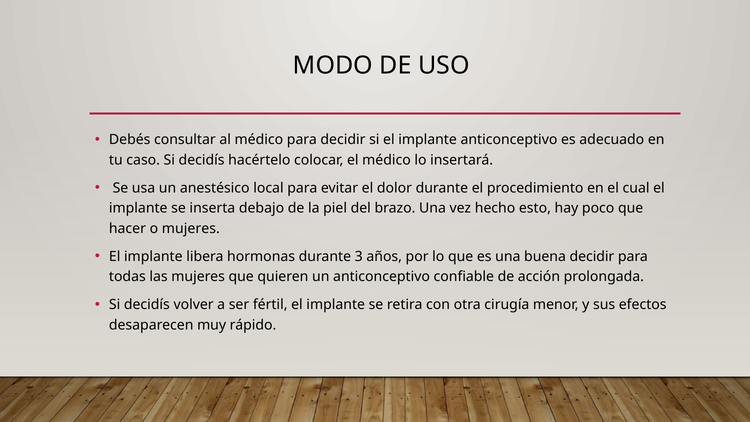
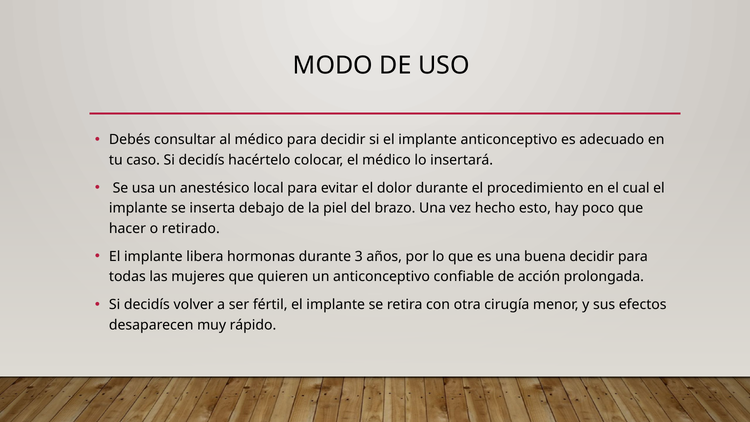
o mujeres: mujeres -> retirado
